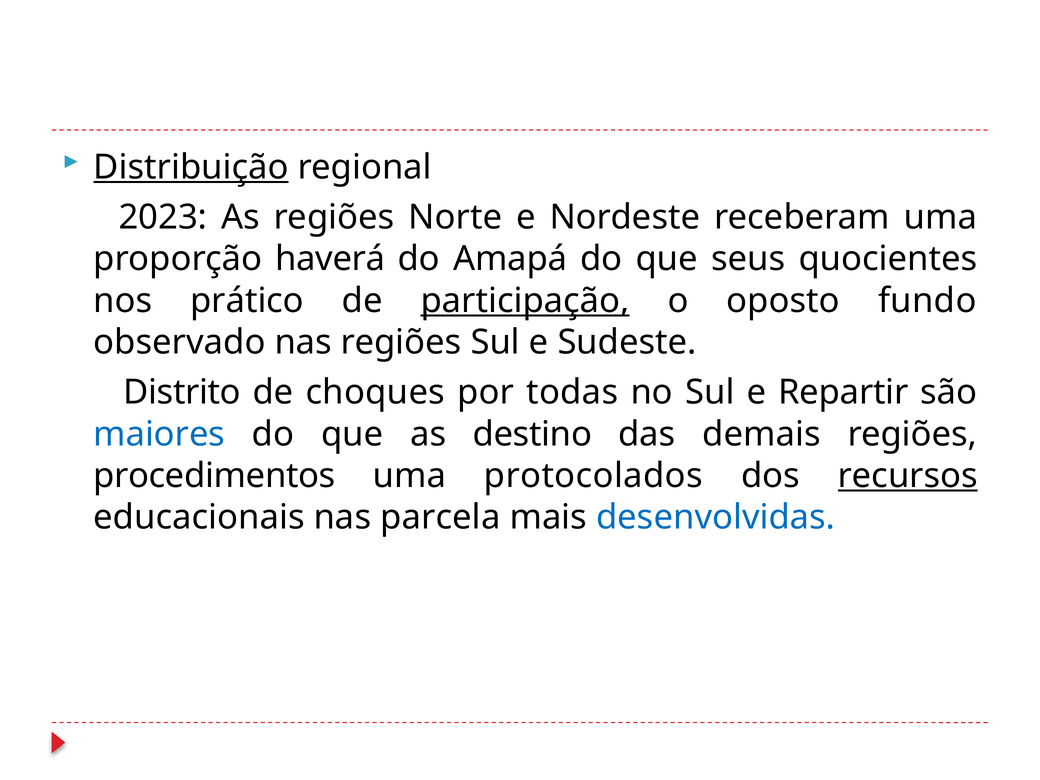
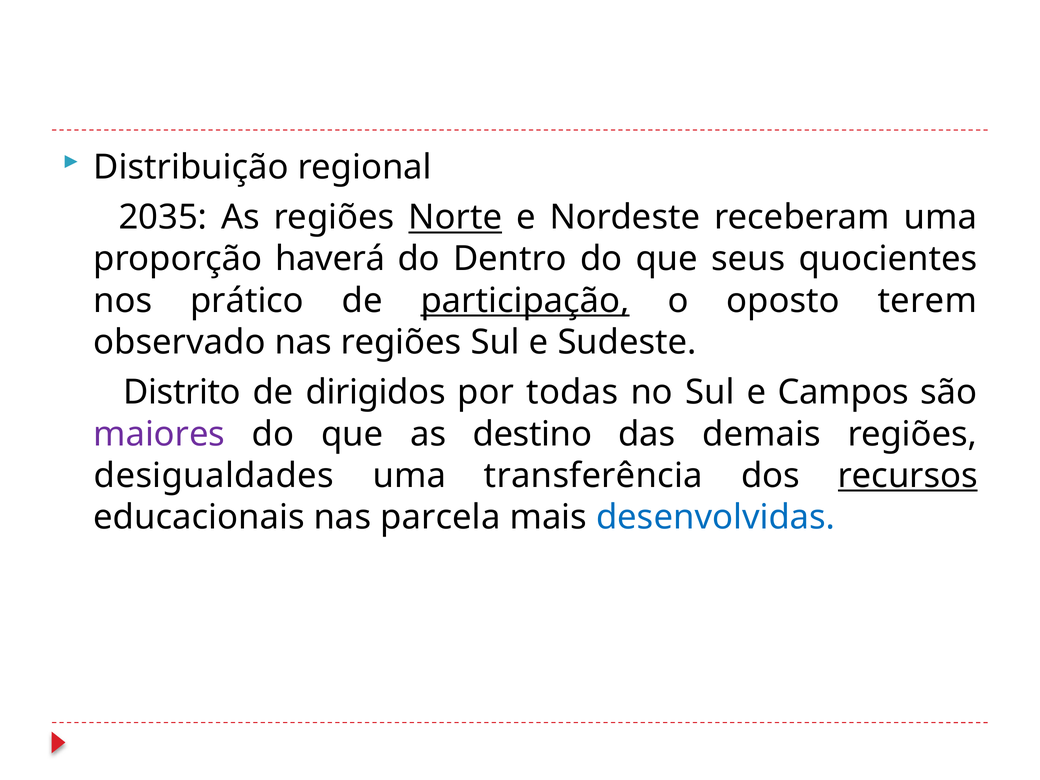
Distribuição underline: present -> none
2023: 2023 -> 2035
Norte underline: none -> present
Amapá: Amapá -> Dentro
fundo: fundo -> terem
choques: choques -> dirigidos
Repartir: Repartir -> Campos
maiores colour: blue -> purple
procedimentos: procedimentos -> desigualdades
protocolados: protocolados -> transferência
